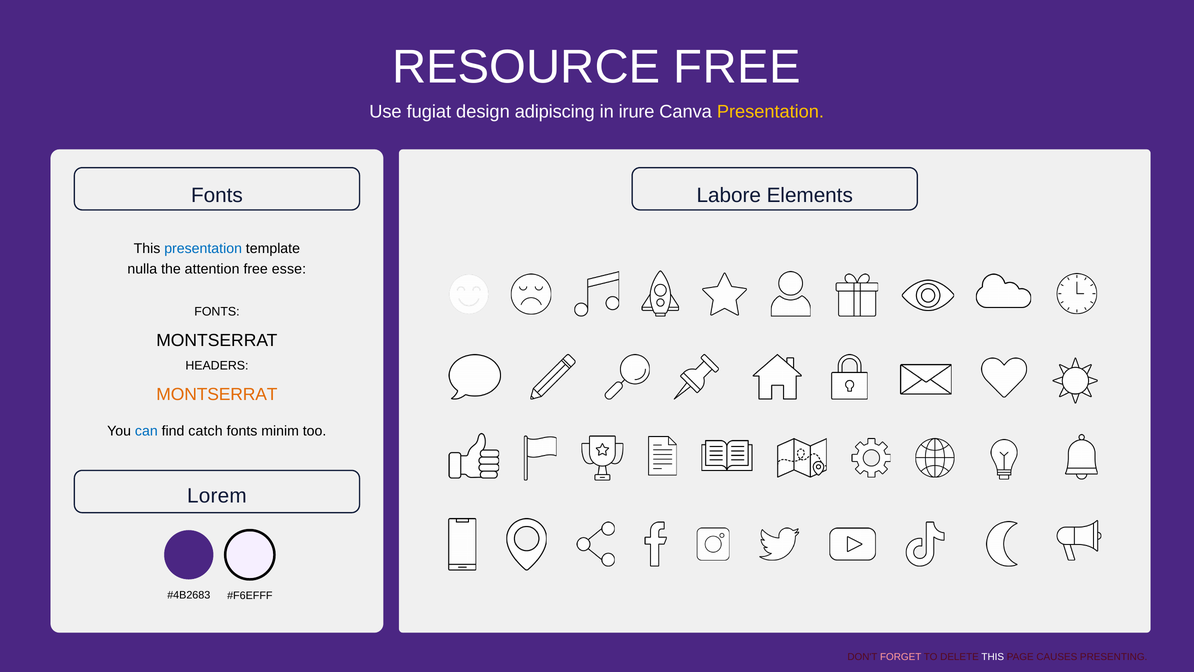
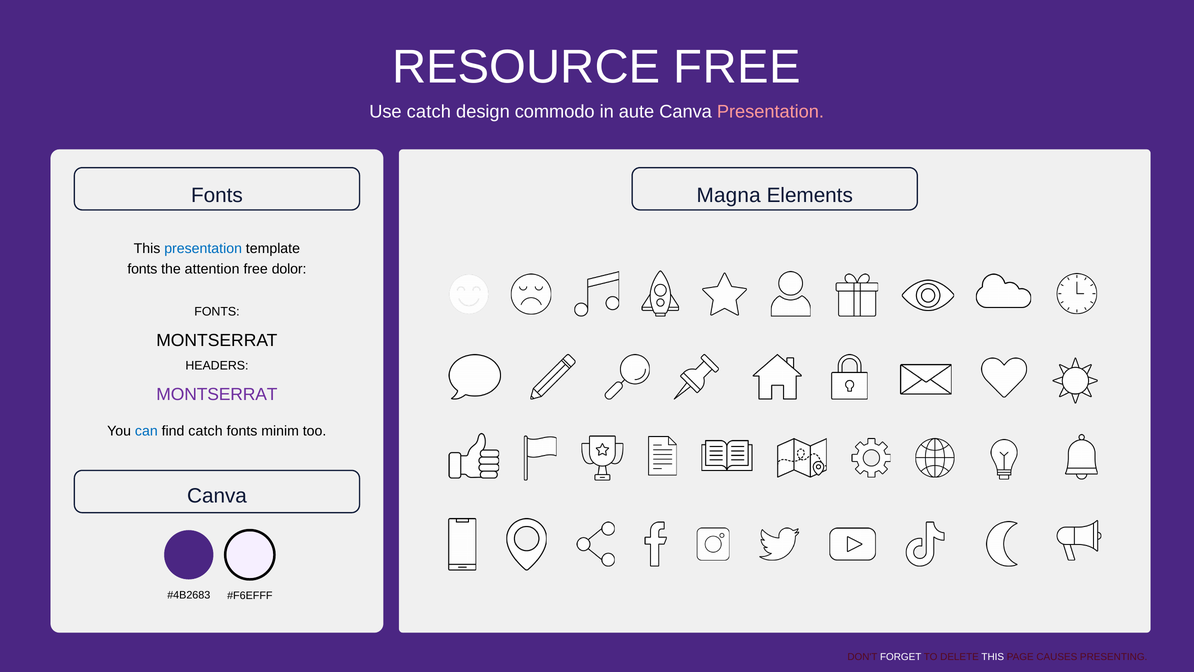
Use fugiat: fugiat -> catch
adipiscing: adipiscing -> commodo
irure: irure -> aute
Presentation at (770, 111) colour: yellow -> pink
Labore: Labore -> Magna
nulla at (142, 269): nulla -> fonts
esse: esse -> dolor
MONTSERRAT at (217, 394) colour: orange -> purple
Lorem at (217, 496): Lorem -> Canva
FORGET colour: pink -> white
